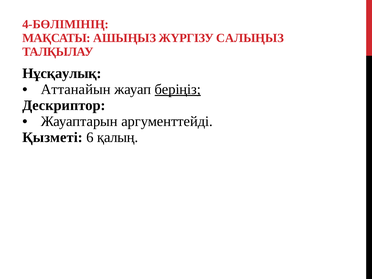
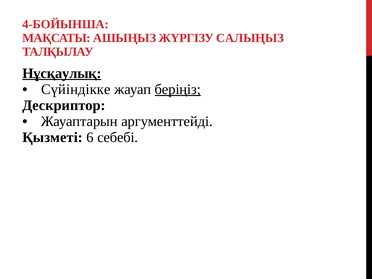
4-БӨЛІМІНІҢ: 4-БӨЛІМІНІҢ -> 4-БОЙЫНША
Нұсқаулық underline: none -> present
Аттанайын: Аттанайын -> Сүйіндікке
қалың: қалың -> себебі
